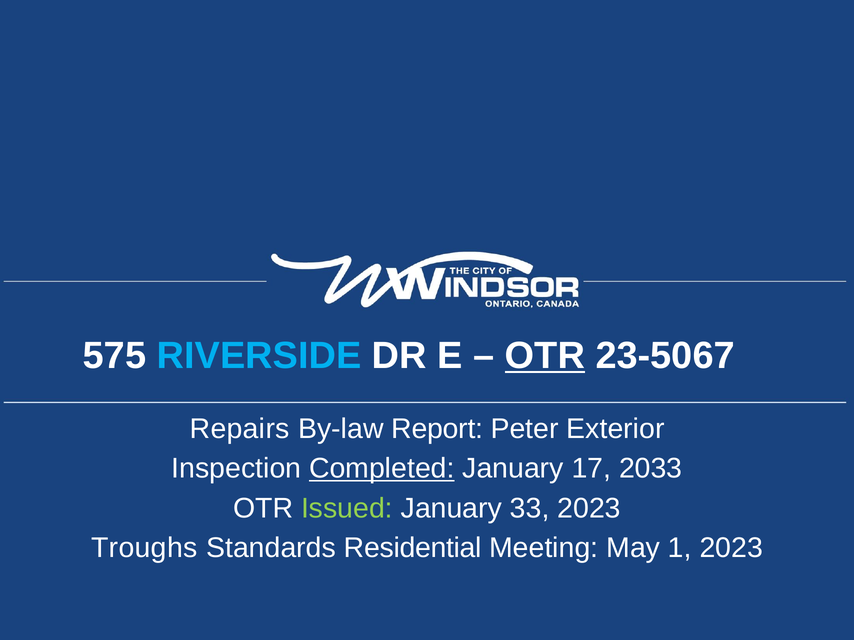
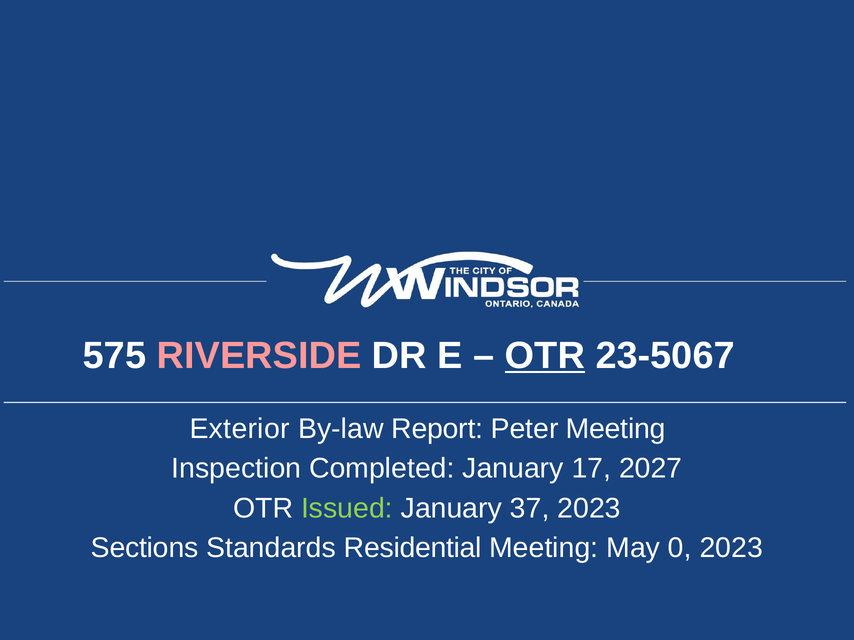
RIVERSIDE colour: light blue -> pink
Repairs: Repairs -> Exterior
Peter Exterior: Exterior -> Meeting
Completed underline: present -> none
2033: 2033 -> 2027
33: 33 -> 37
Troughs: Troughs -> Sections
1: 1 -> 0
